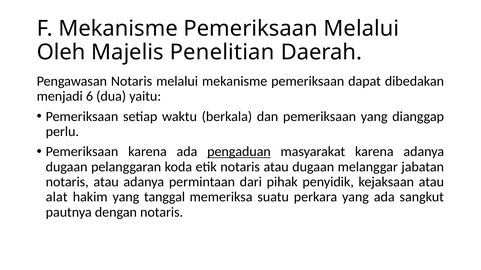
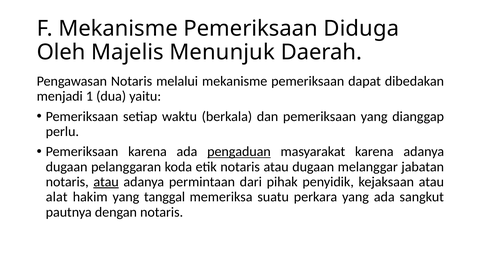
Pemeriksaan Melalui: Melalui -> Diduga
Penelitian: Penelitian -> Menunjuk
6: 6 -> 1
atau at (106, 182) underline: none -> present
